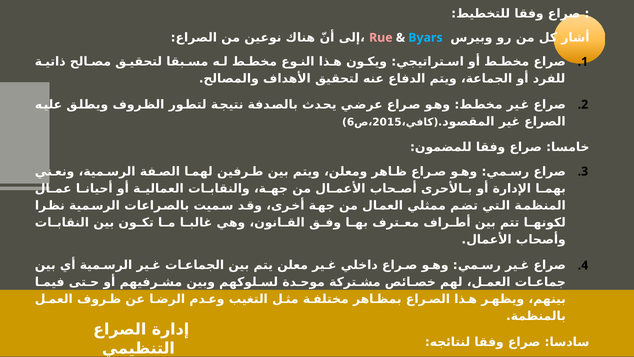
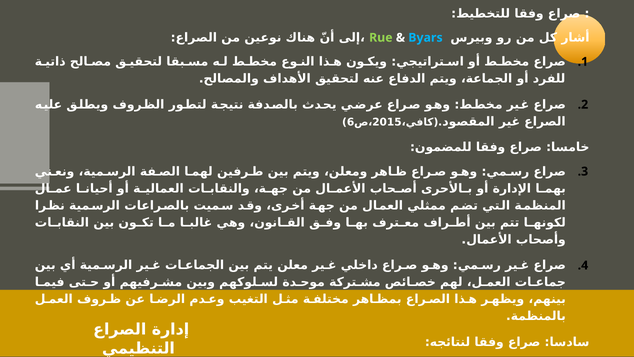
Rue colour: pink -> light green
